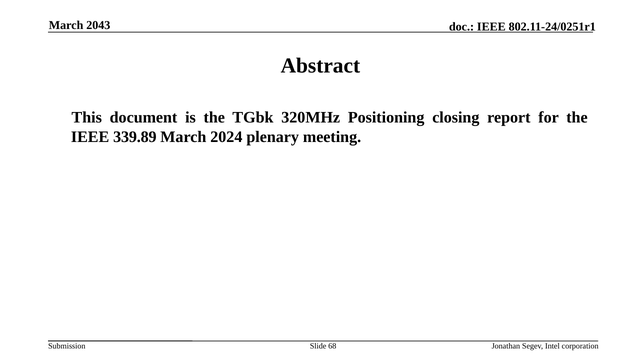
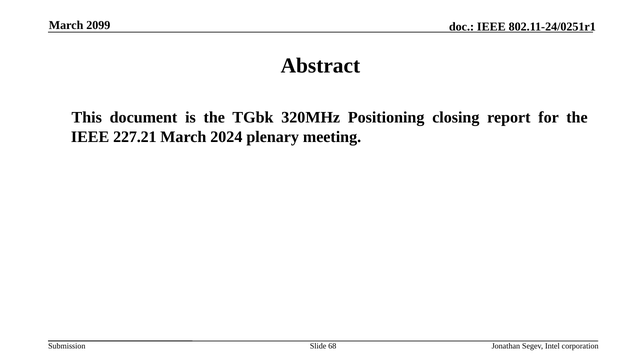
2043: 2043 -> 2099
339.89: 339.89 -> 227.21
